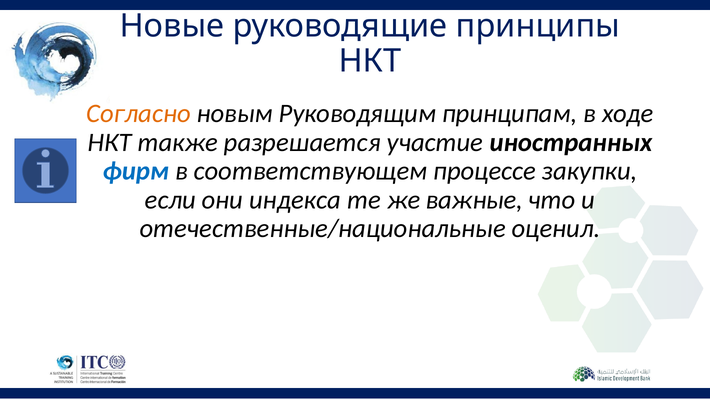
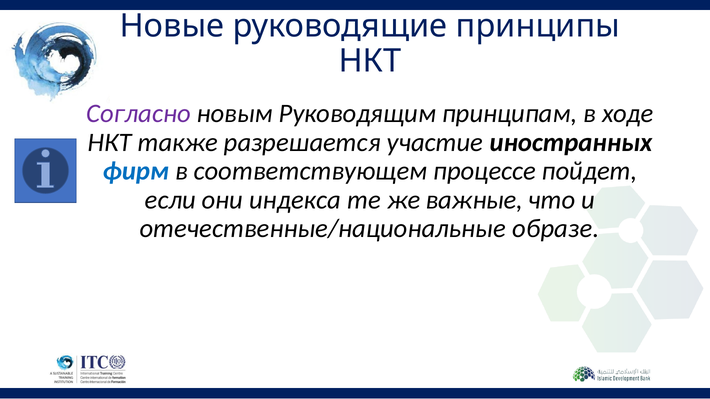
Согласно colour: orange -> purple
закупки: закупки -> пойдет
оценил: оценил -> образе
